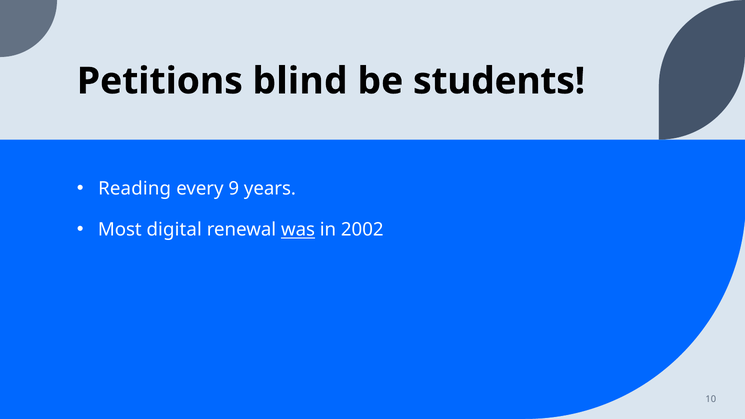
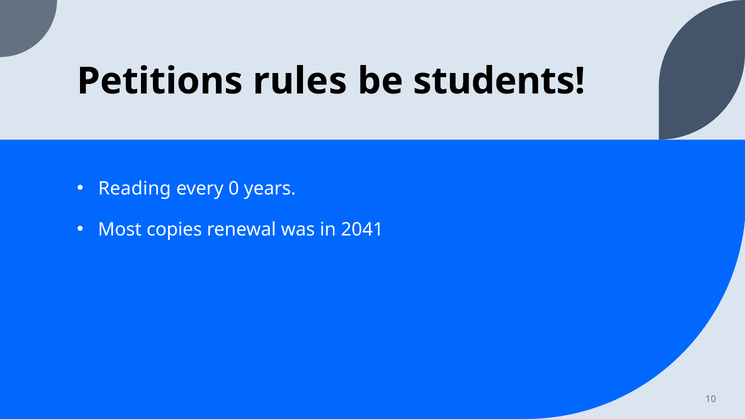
blind: blind -> rules
9: 9 -> 0
digital: digital -> copies
was underline: present -> none
2002: 2002 -> 2041
